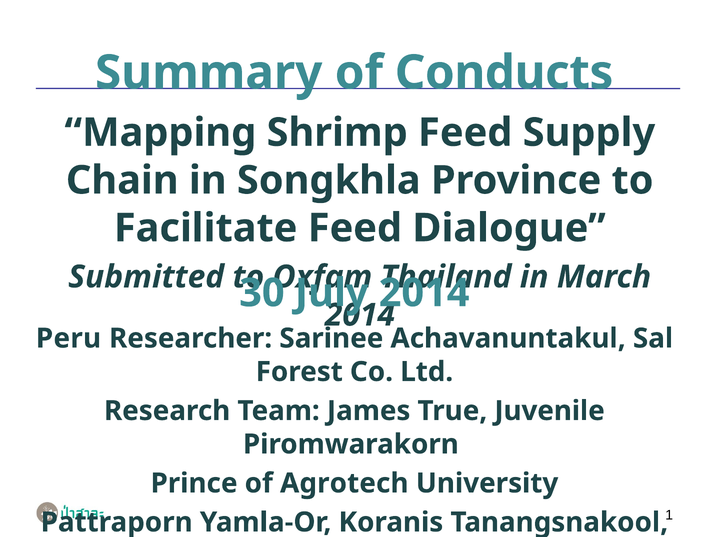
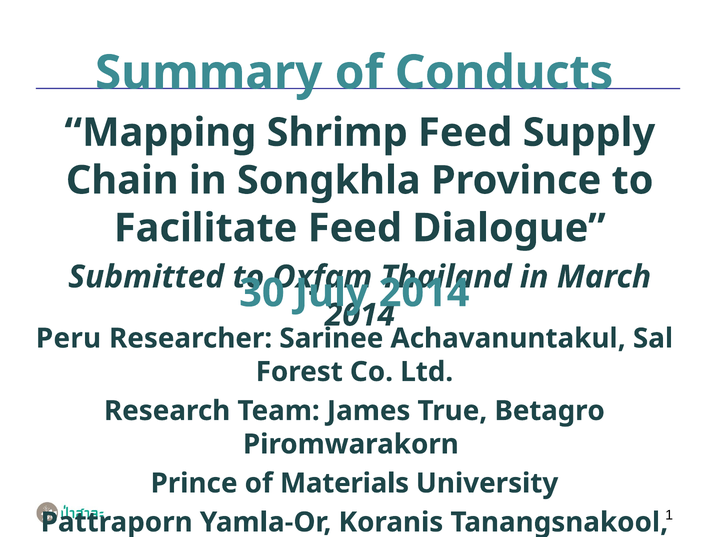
Juvenile: Juvenile -> Betagro
Agrotech: Agrotech -> Materials
